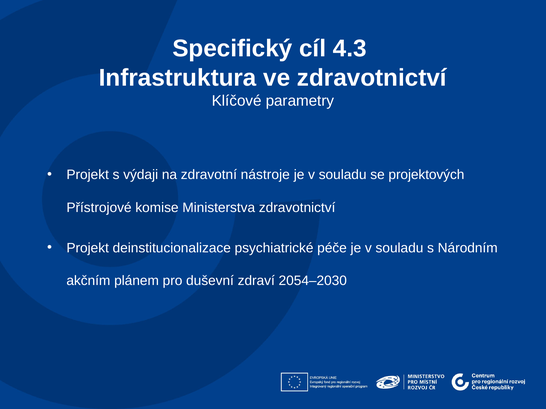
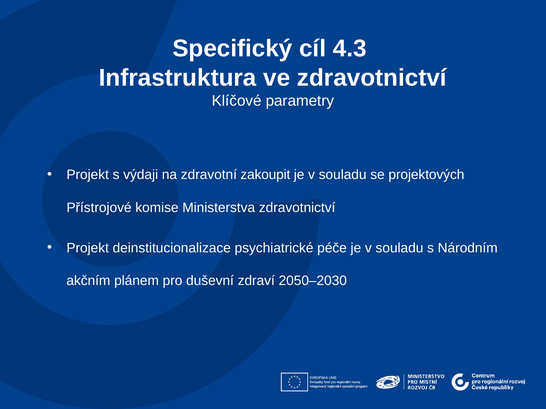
nástroje: nástroje -> zakoupit
2054–2030: 2054–2030 -> 2050–2030
